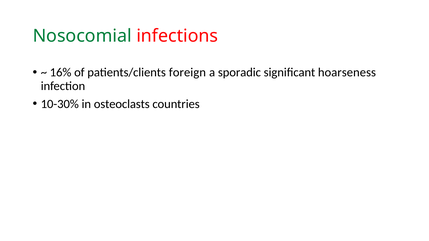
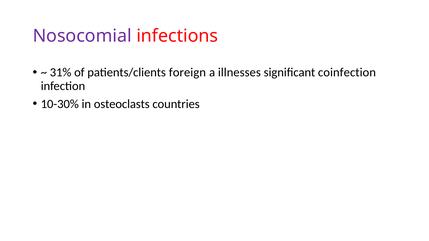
Nosocomial colour: green -> purple
16%: 16% -> 31%
sporadic: sporadic -> illnesses
hoarseness: hoarseness -> coinfection
